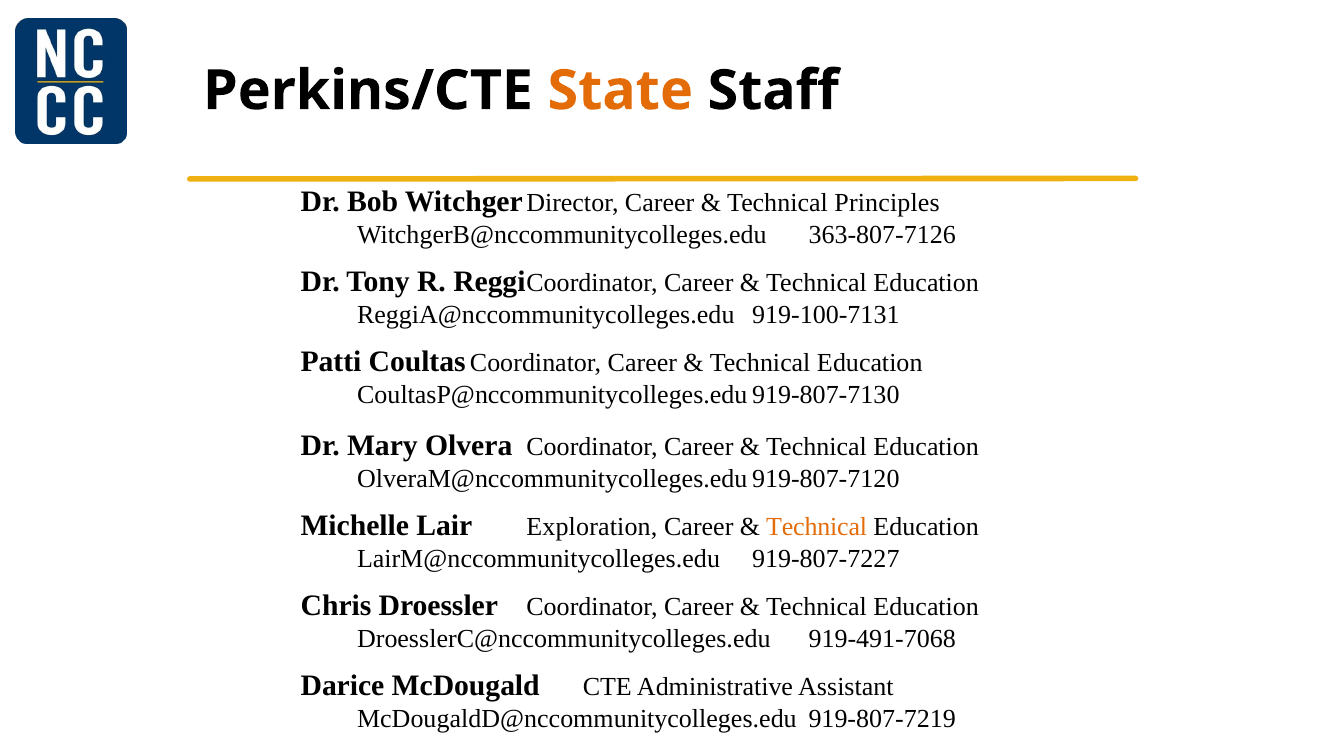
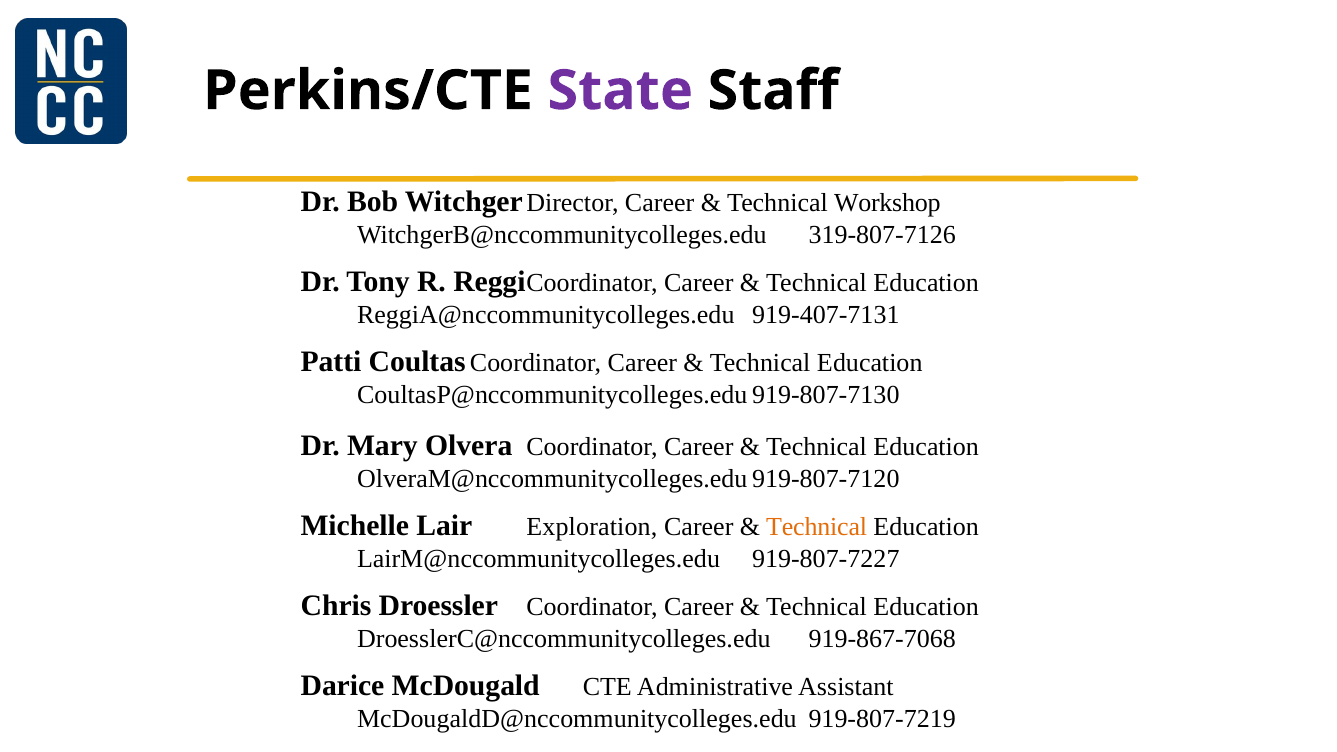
State colour: orange -> purple
Principles: Principles -> Workshop
363-807-7126: 363-807-7126 -> 319-807-7126
919-100-7131: 919-100-7131 -> 919-407-7131
919-491-7068: 919-491-7068 -> 919-867-7068
